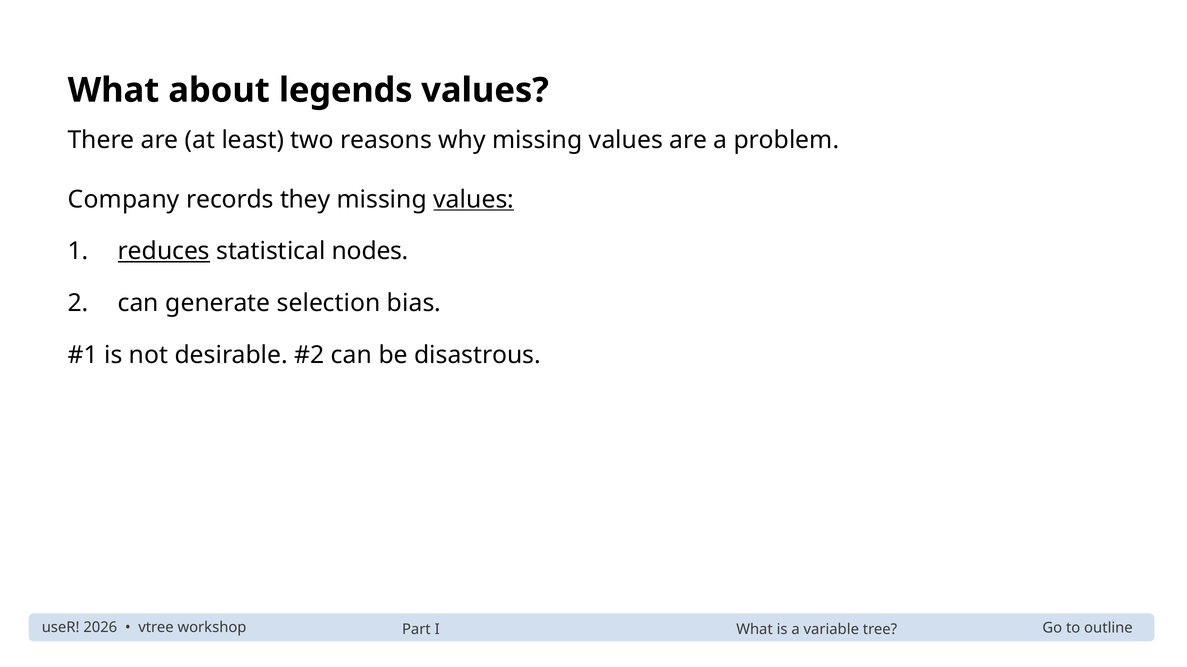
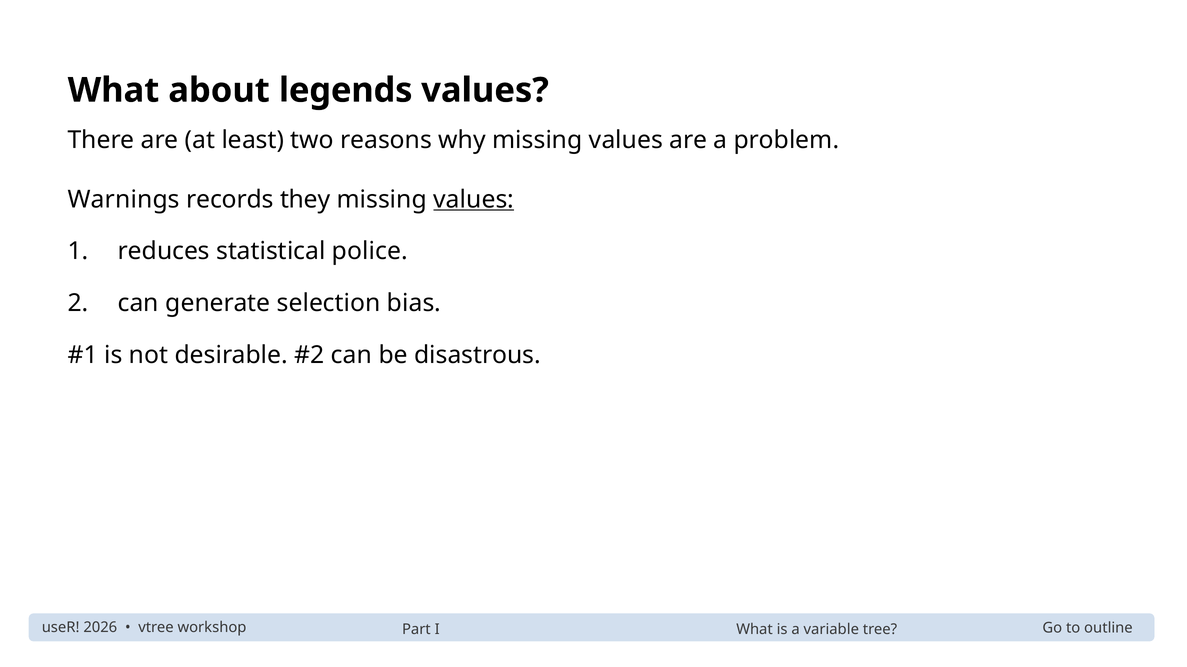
Company: Company -> Warnings
reduces underline: present -> none
nodes: nodes -> police
